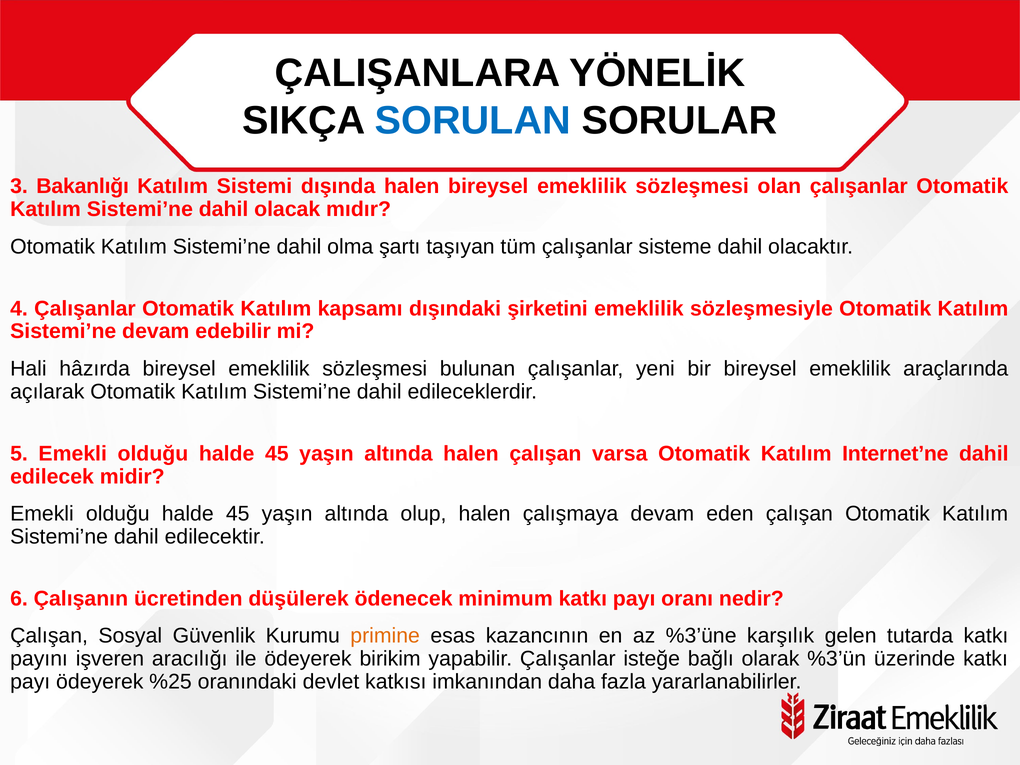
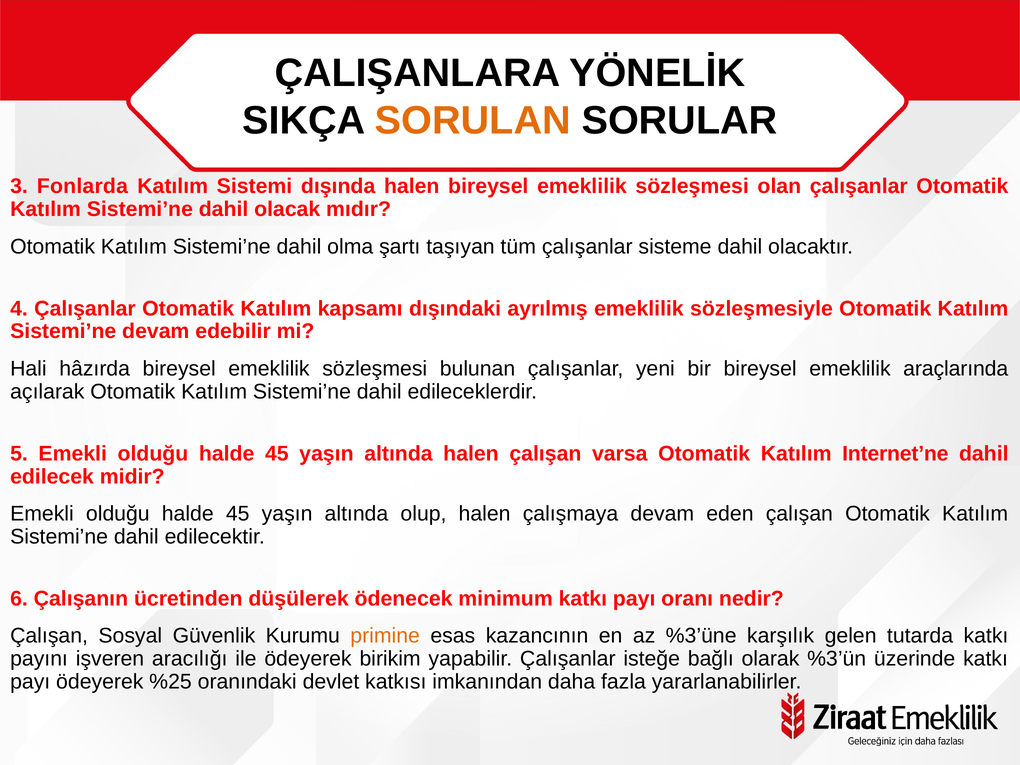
SORULAN colour: blue -> orange
Bakanlığı: Bakanlığı -> Fonlarda
şirketini: şirketini -> ayrılmış
